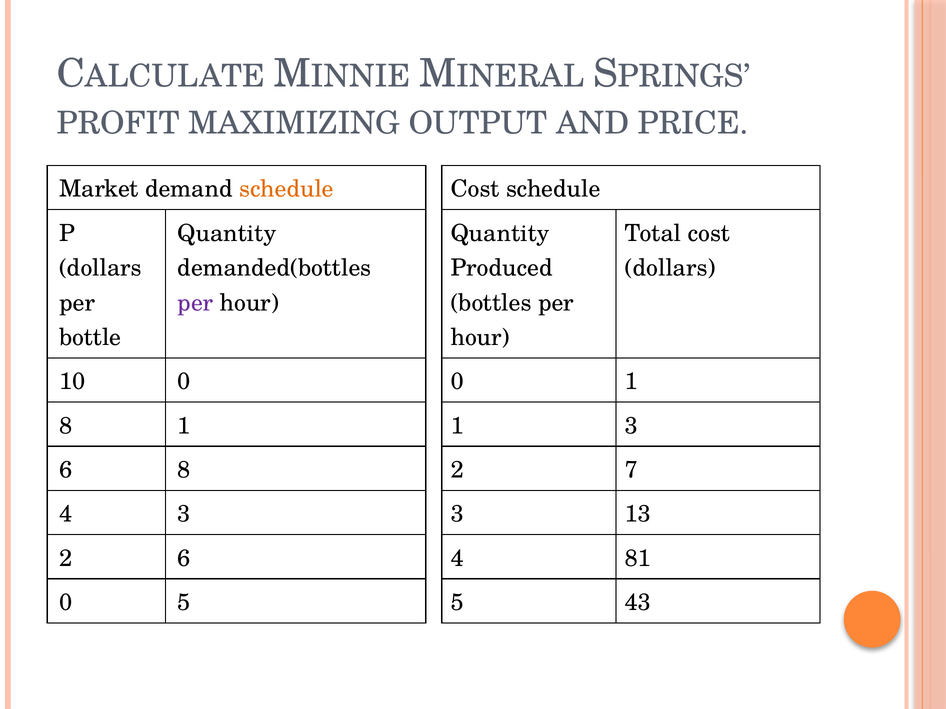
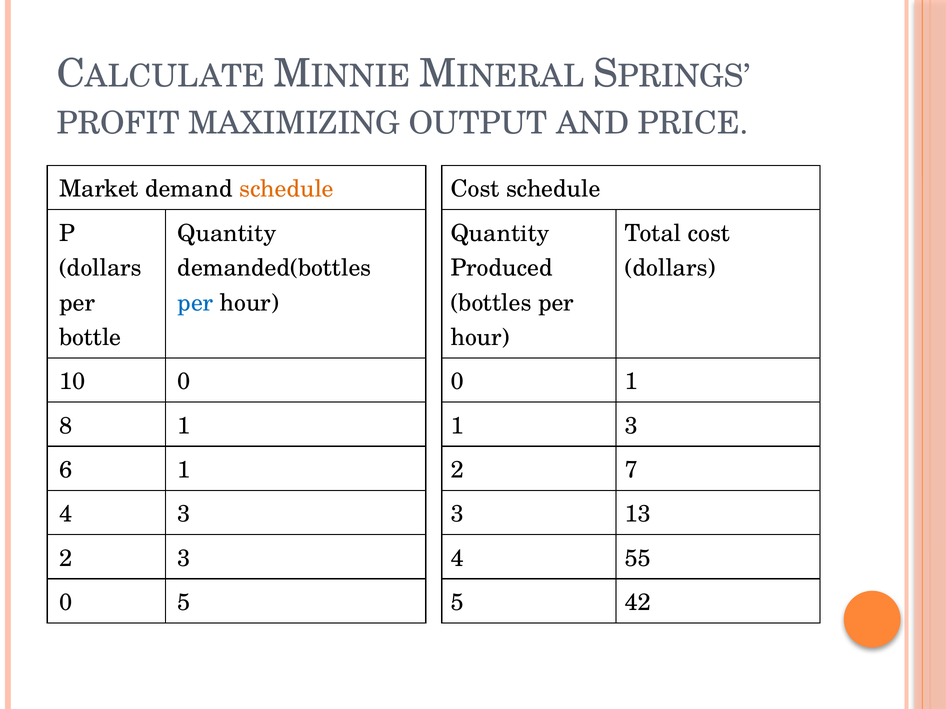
per at (195, 303) colour: purple -> blue
6 8: 8 -> 1
2 6: 6 -> 3
81: 81 -> 55
43: 43 -> 42
